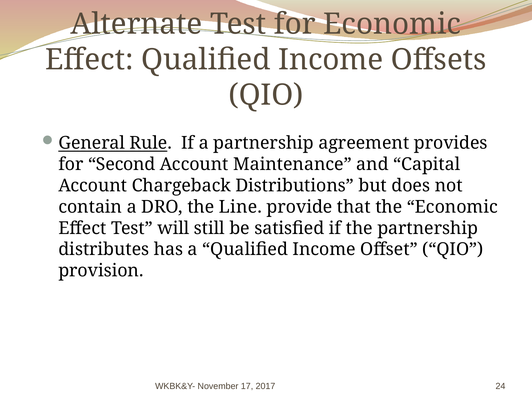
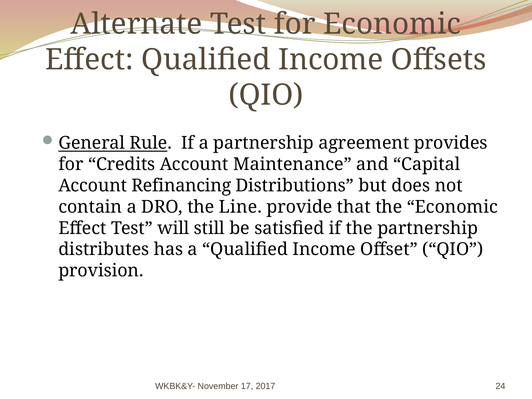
Second: Second -> Credits
Chargeback: Chargeback -> Refinancing
